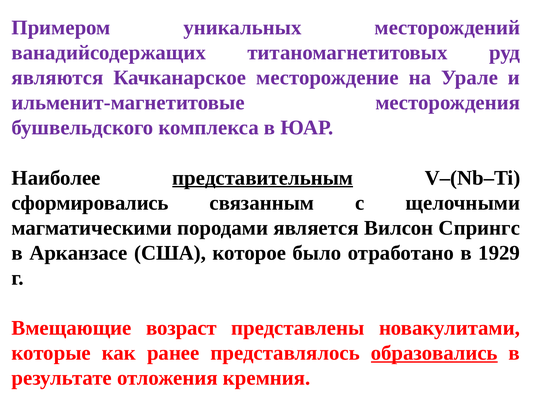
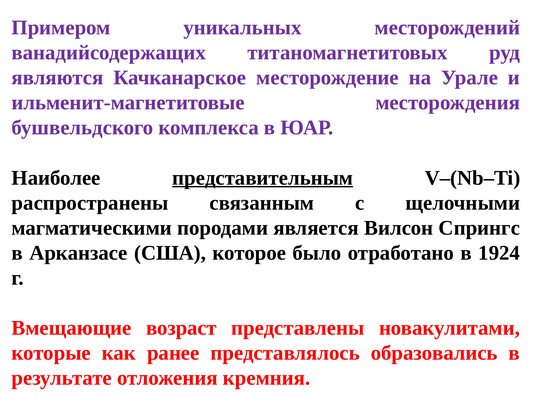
сформировались: сформировались -> распространены
1929: 1929 -> 1924
образовались underline: present -> none
